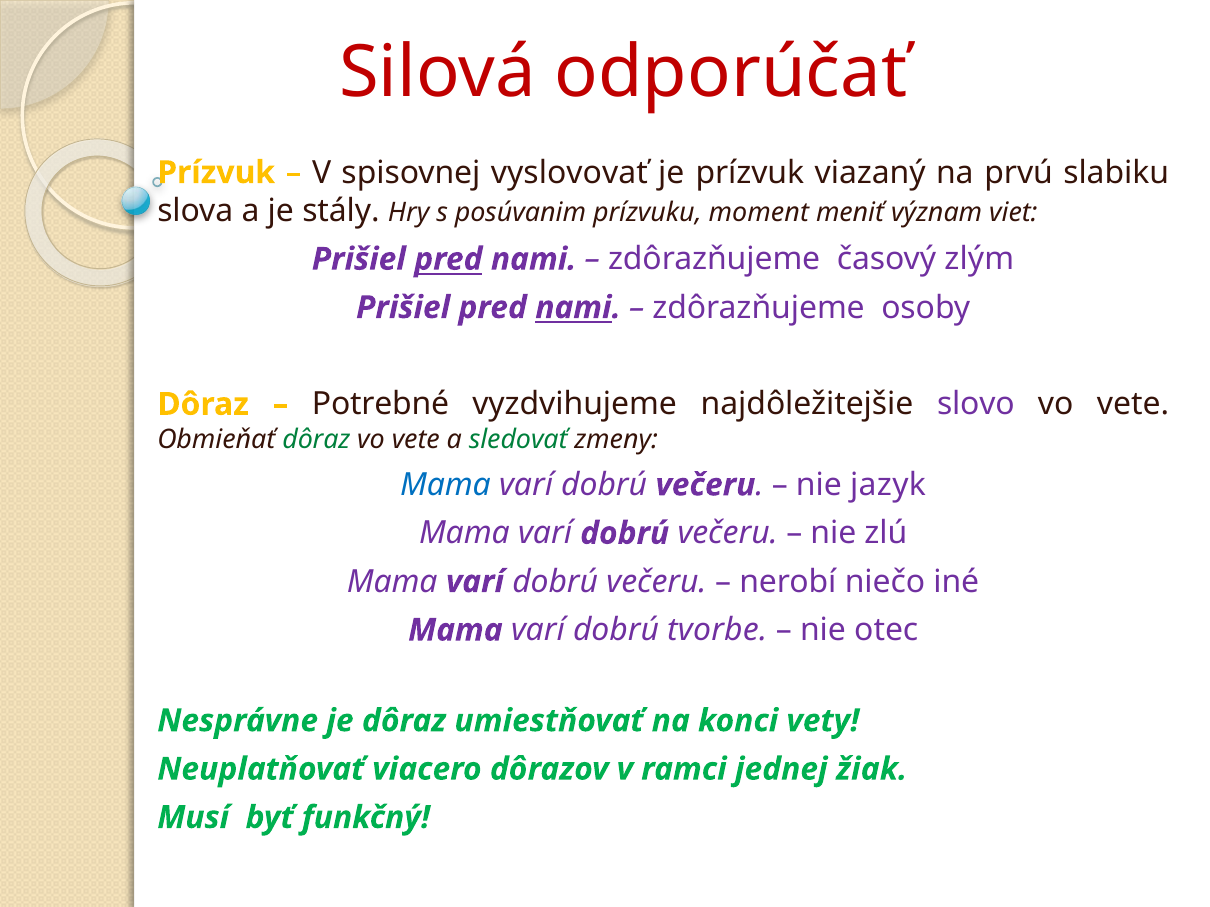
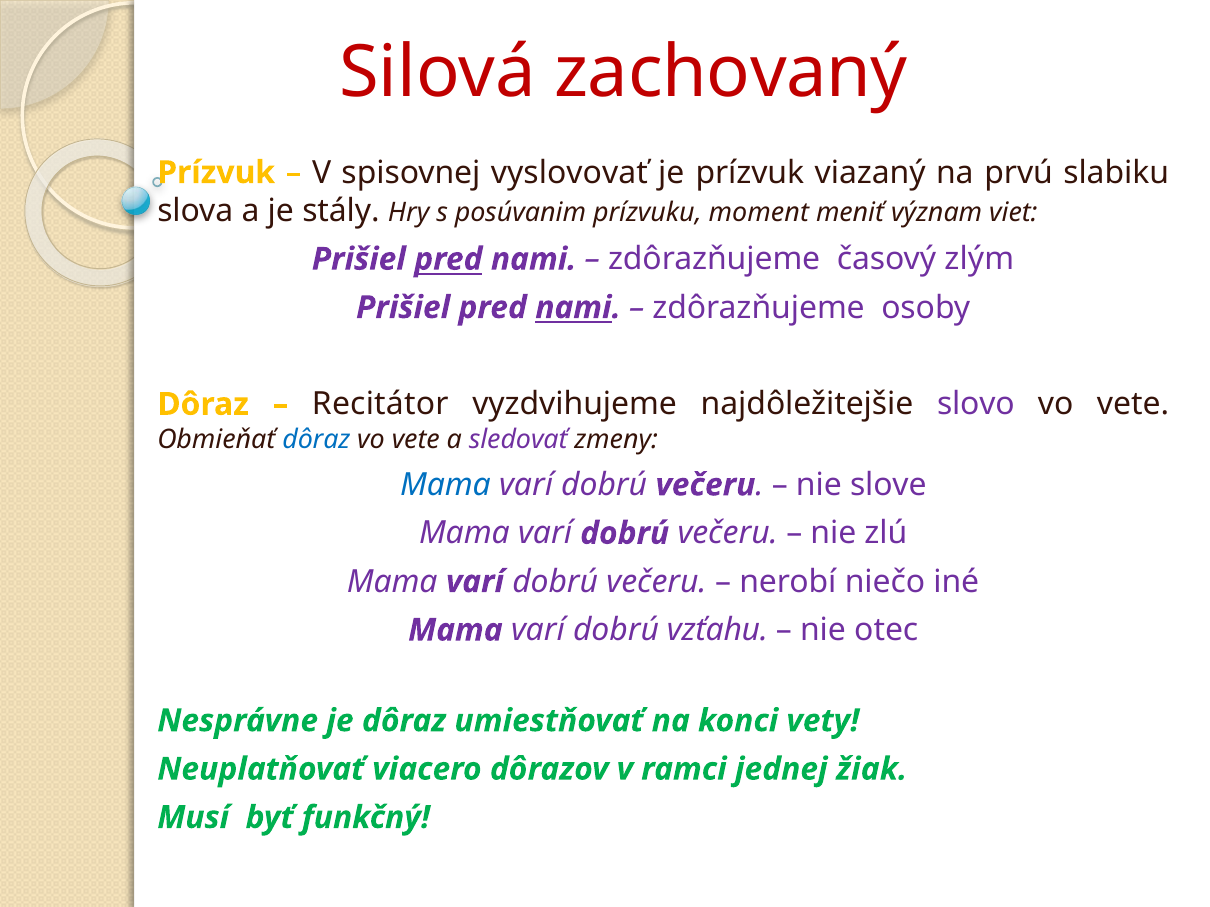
odporúčať: odporúčať -> zachovaný
Potrebné: Potrebné -> Recitátor
dôraz at (316, 439) colour: green -> blue
sledovať colour: green -> purple
jazyk: jazyk -> slove
tvorbe: tvorbe -> vzťahu
